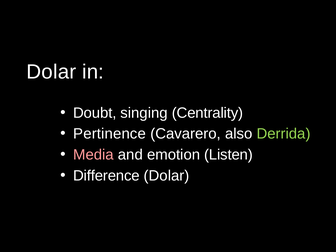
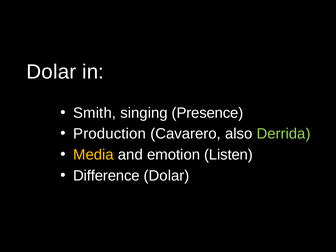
Doubt: Doubt -> Smith
Centrality: Centrality -> Presence
Pertinence: Pertinence -> Production
Media colour: pink -> yellow
